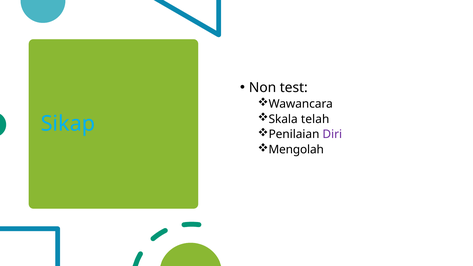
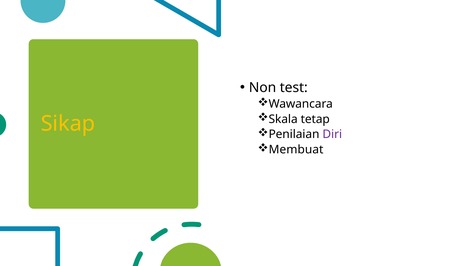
telah: telah -> tetap
Sikap colour: light blue -> yellow
Mengolah: Mengolah -> Membuat
